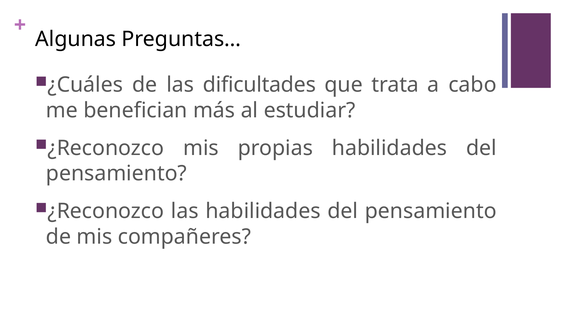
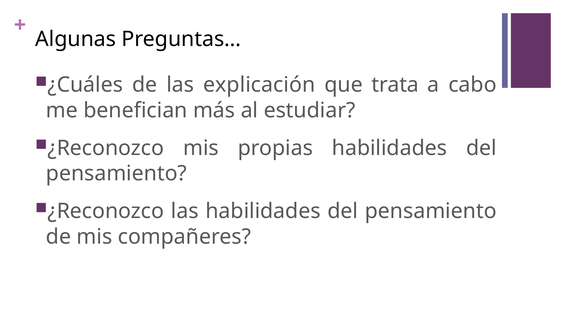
dificultades: dificultades -> explicación
